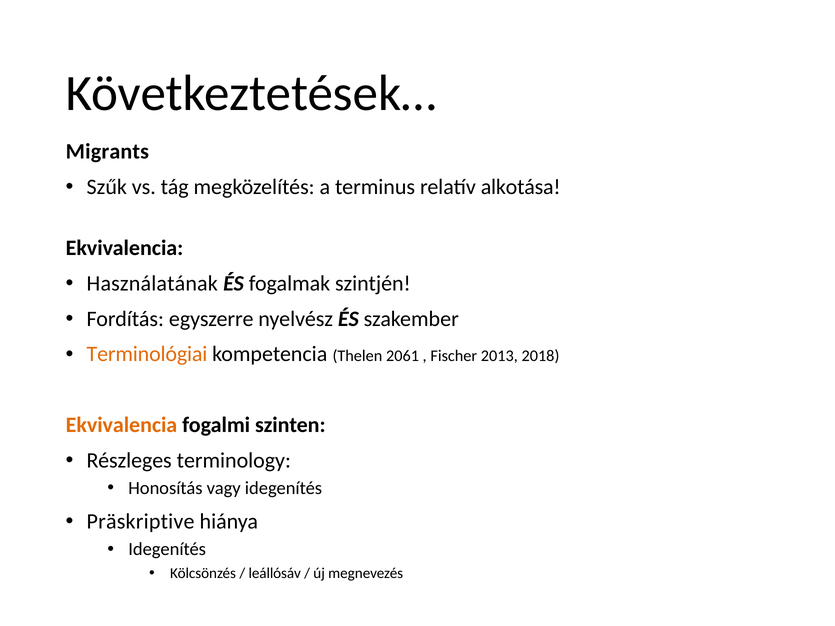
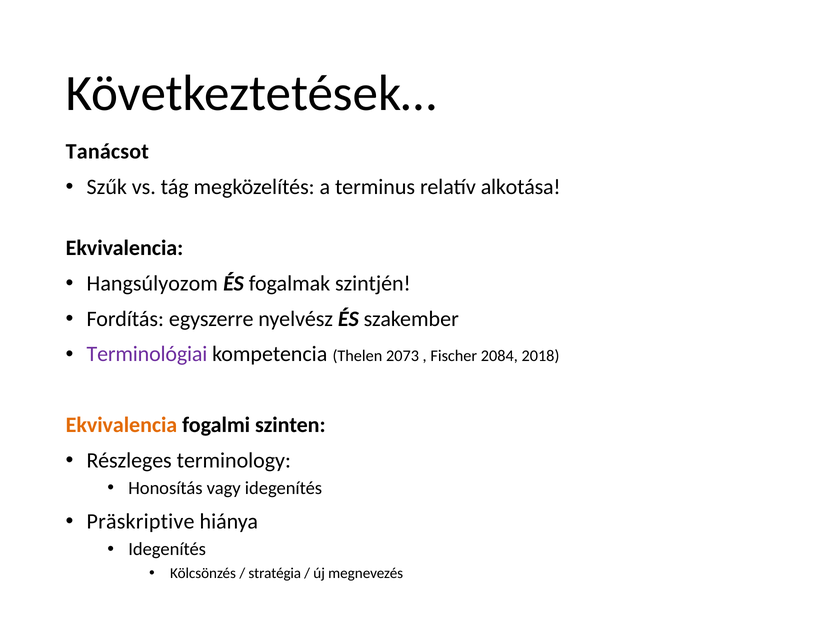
Migrants: Migrants -> Tanácsot
Használatának: Használatának -> Hangsúlyozom
Terminológiai colour: orange -> purple
2061: 2061 -> 2073
2013: 2013 -> 2084
leállósáv: leállósáv -> stratégia
